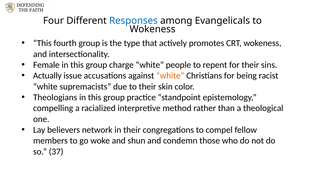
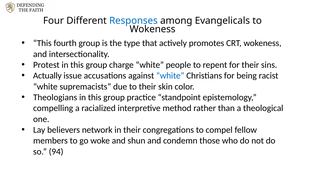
Female: Female -> Protest
white at (170, 76) colour: orange -> blue
37: 37 -> 94
